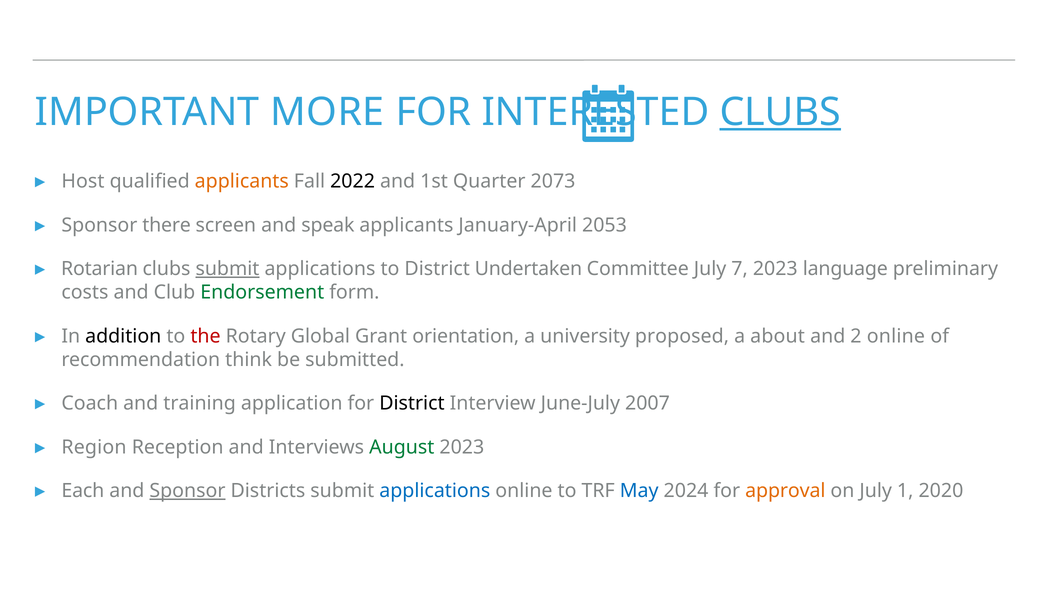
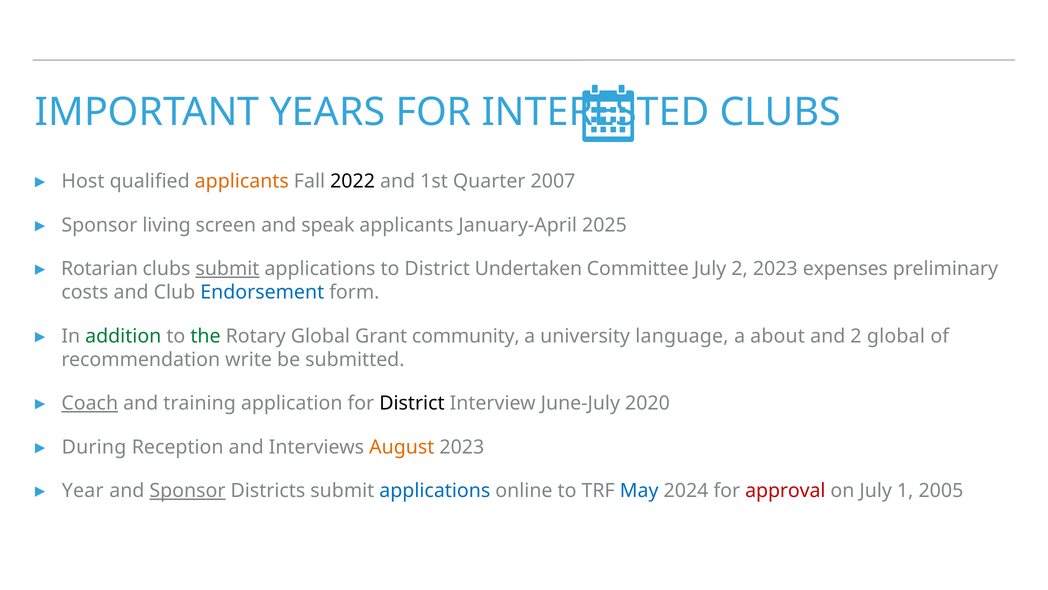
MORE: MORE -> YEARS
CLUBS at (780, 112) underline: present -> none
2073: 2073 -> 2007
there: there -> living
2053: 2053 -> 2025
July 7: 7 -> 2
language: language -> expenses
Endorsement colour: green -> blue
addition colour: black -> green
the colour: red -> green
orientation: orientation -> community
proposed: proposed -> language
2 online: online -> global
think: think -> write
Coach underline: none -> present
2007: 2007 -> 2020
Region: Region -> During
August colour: green -> orange
Each: Each -> Year
approval colour: orange -> red
2020: 2020 -> 2005
